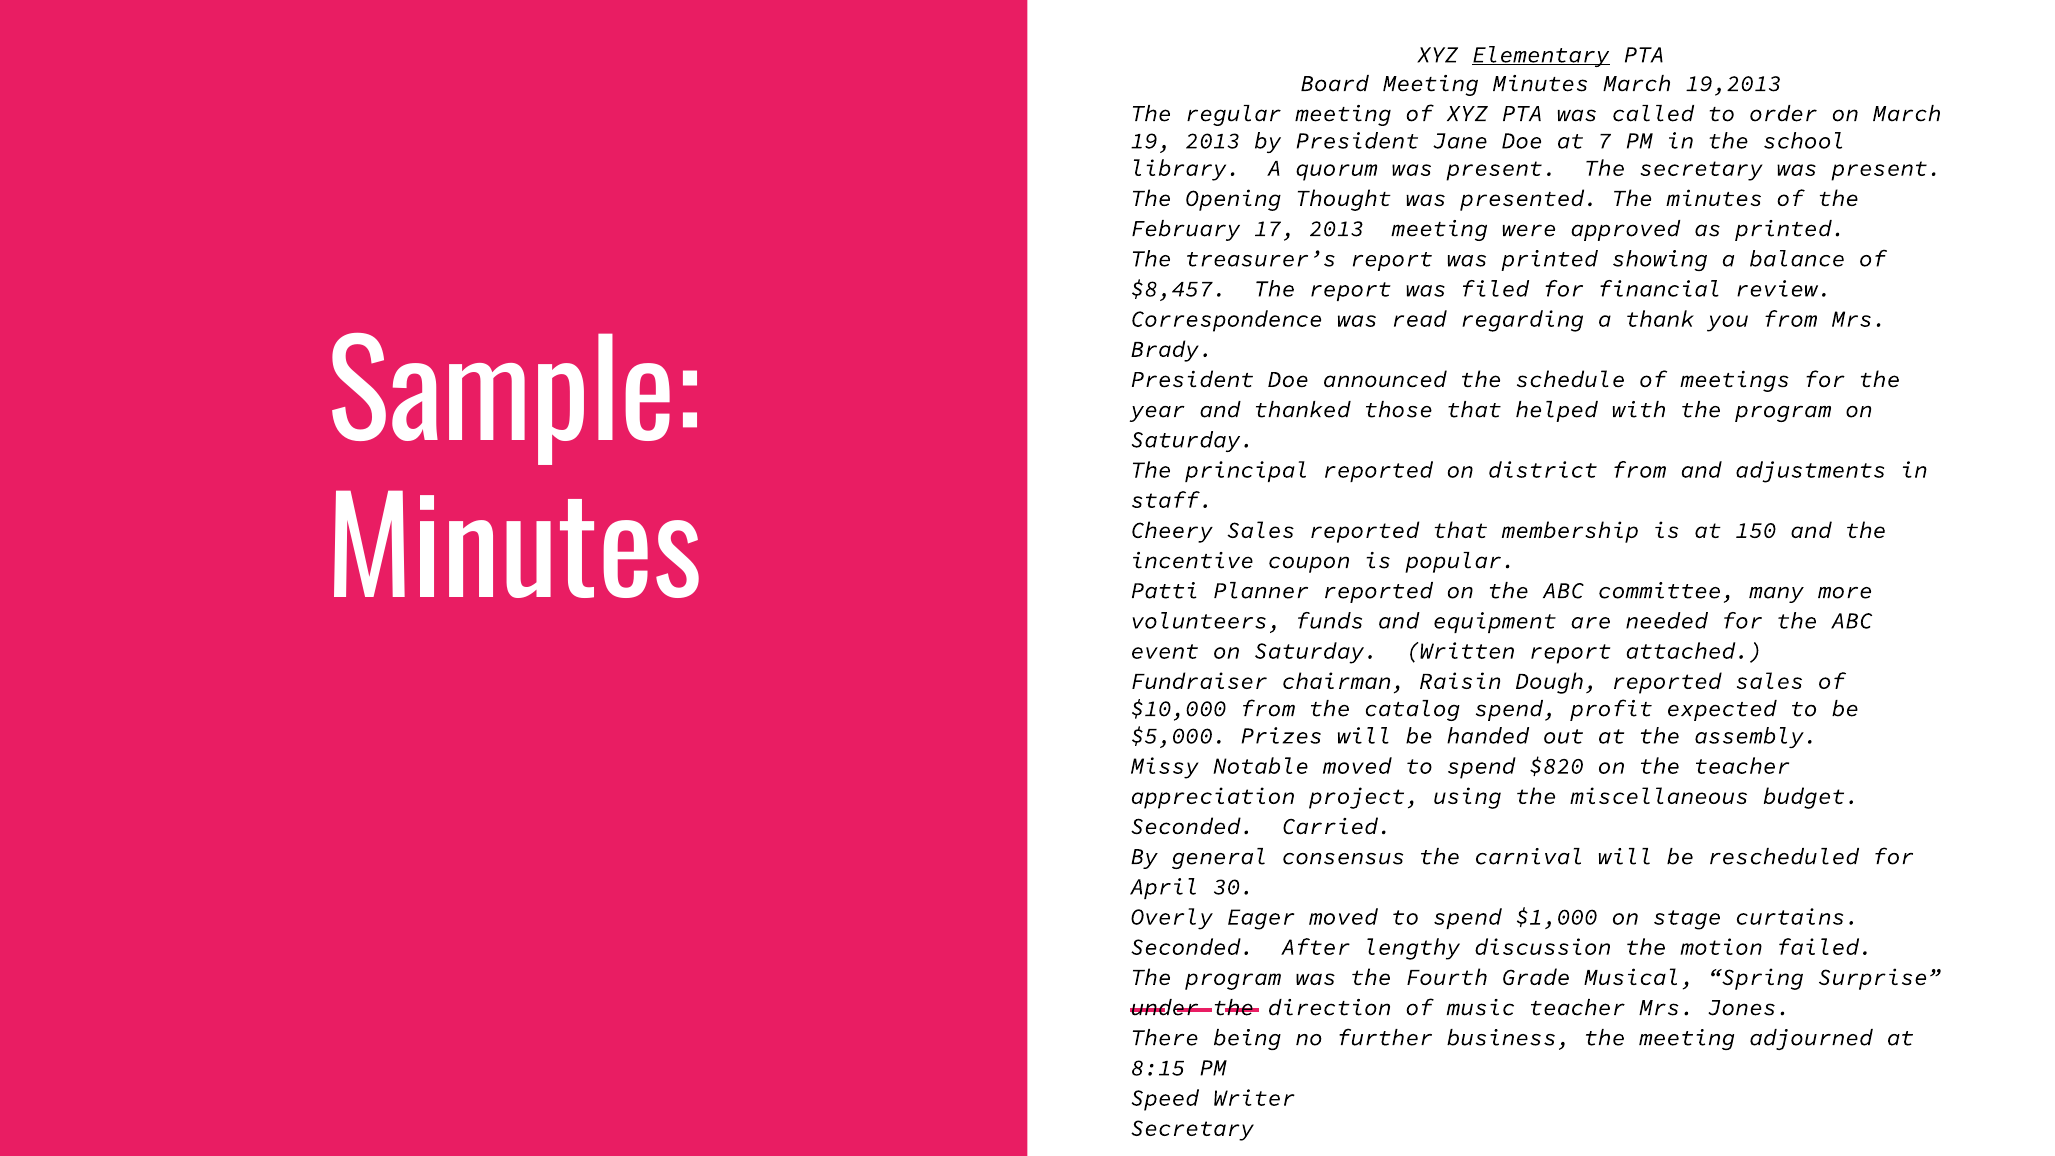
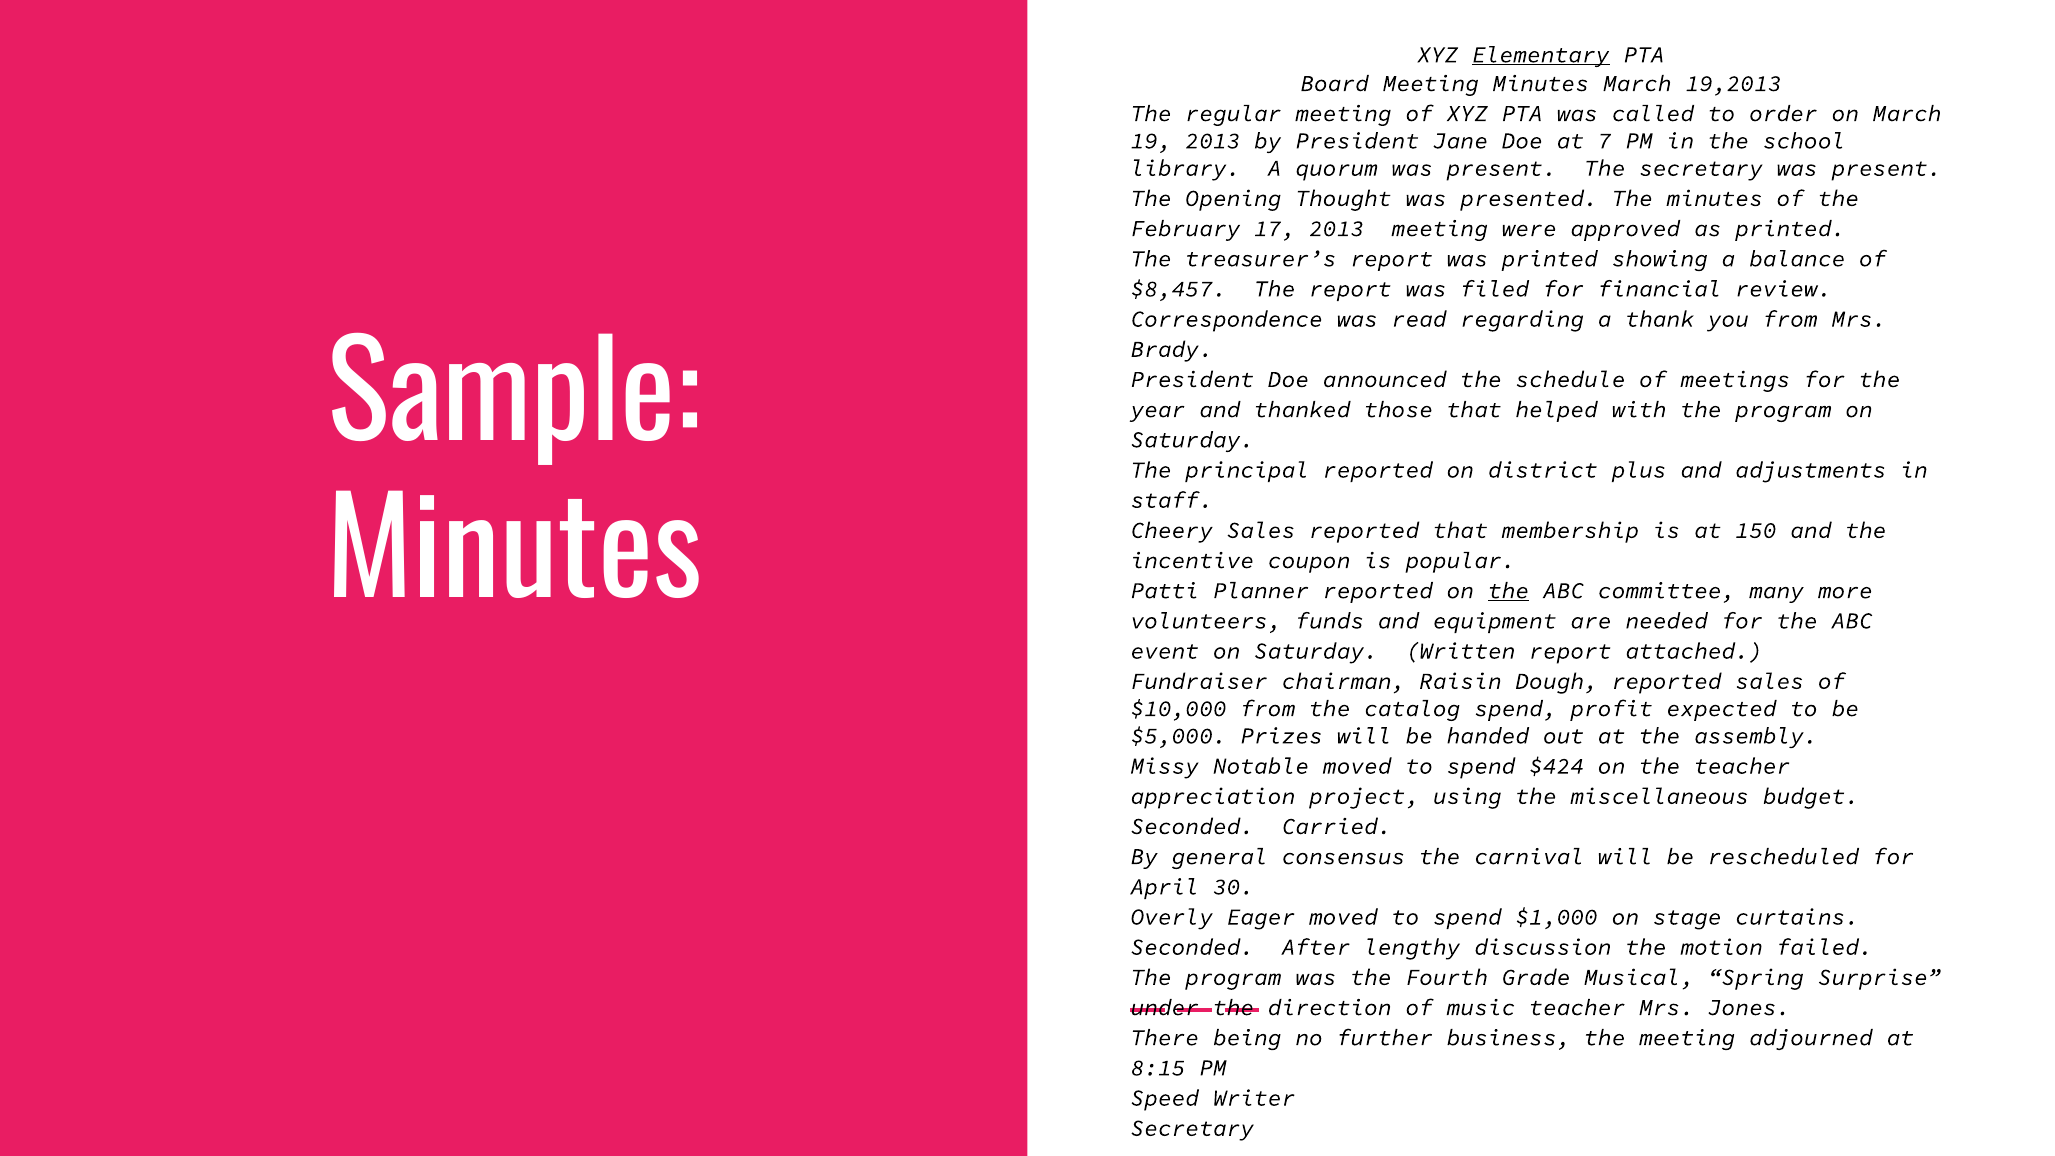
district from: from -> plus
the at (1509, 591) underline: none -> present
$820: $820 -> $424
